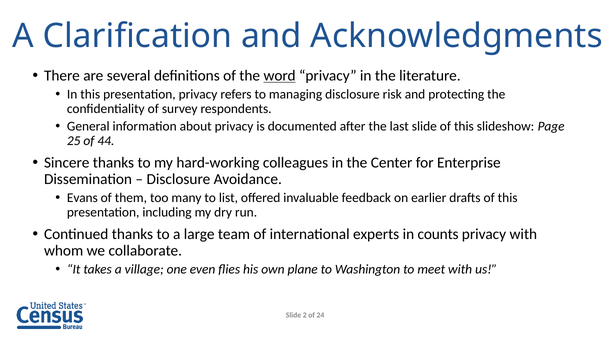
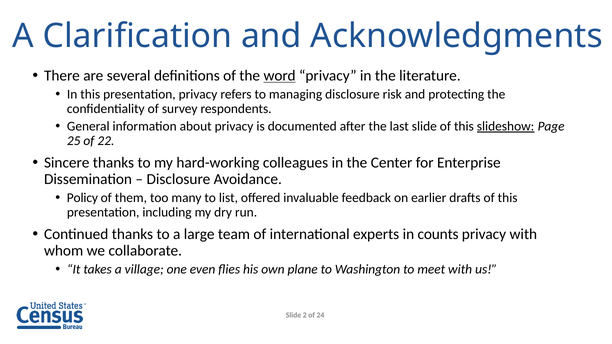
slideshow underline: none -> present
44: 44 -> 22
Evans: Evans -> Policy
